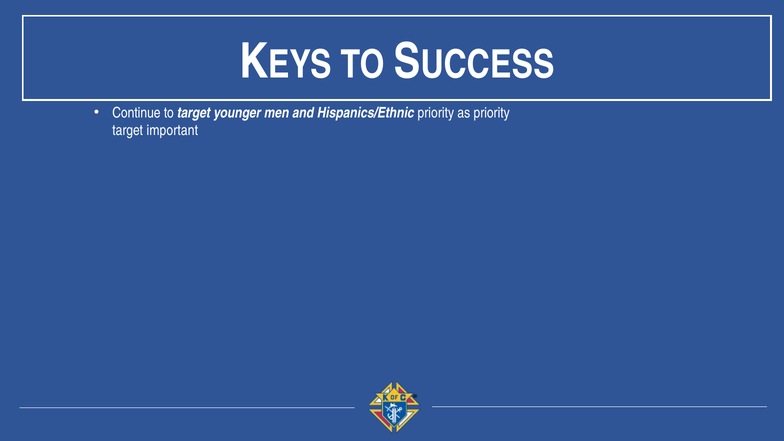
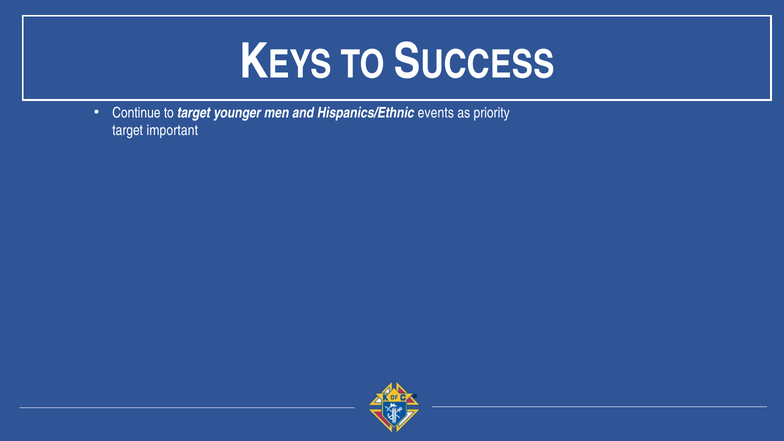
Hispanics/Ethnic priority: priority -> events
